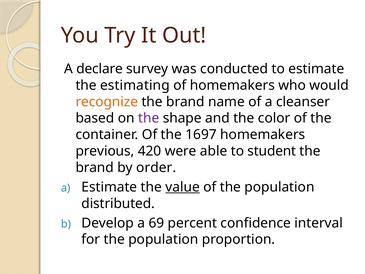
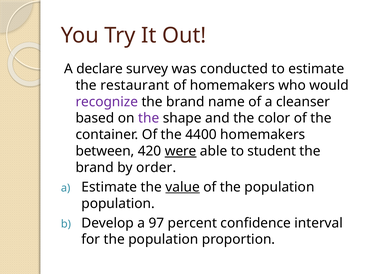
estimating: estimating -> restaurant
recognize colour: orange -> purple
1697: 1697 -> 4400
previous: previous -> between
were underline: none -> present
distributed at (118, 203): distributed -> population
69: 69 -> 97
